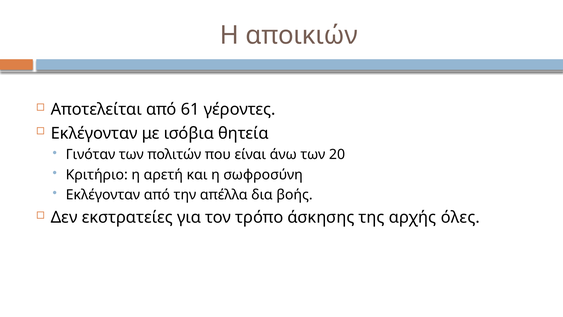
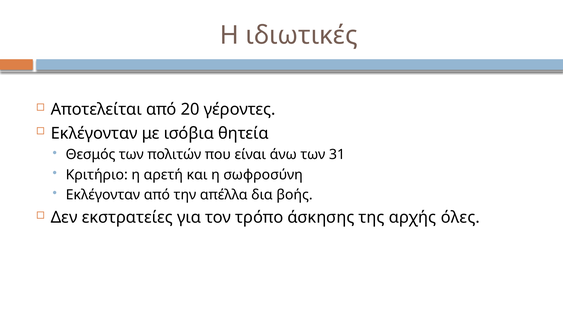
αποικιών: αποικιών -> ιδιωτικές
61: 61 -> 20
Γινόταν: Γινόταν -> Θεσμός
20: 20 -> 31
